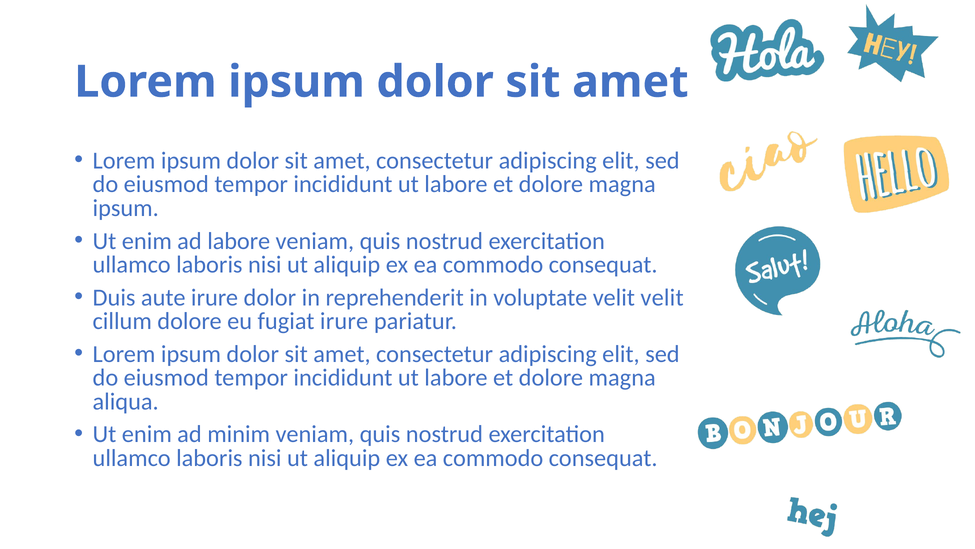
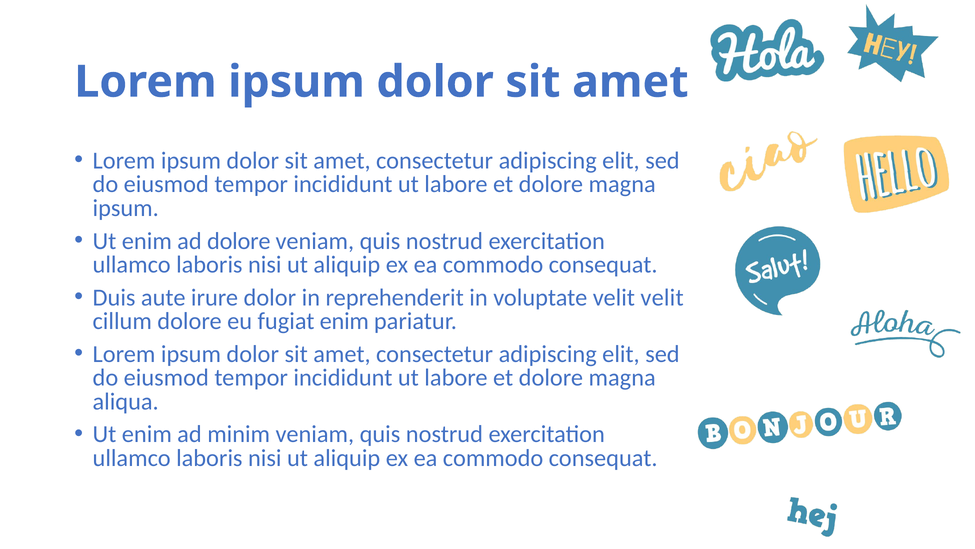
ad labore: labore -> dolore
fugiat irure: irure -> enim
